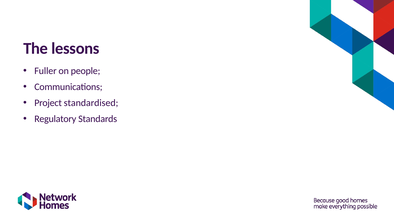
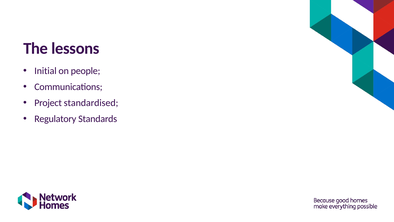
Fuller: Fuller -> Initial
